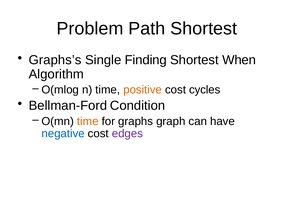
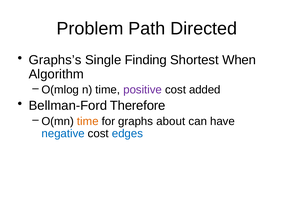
Path Shortest: Shortest -> Directed
positive colour: orange -> purple
cycles: cycles -> added
Condition: Condition -> Therefore
graph: graph -> about
edges colour: purple -> blue
